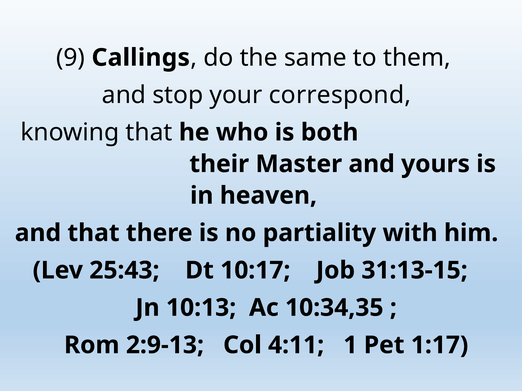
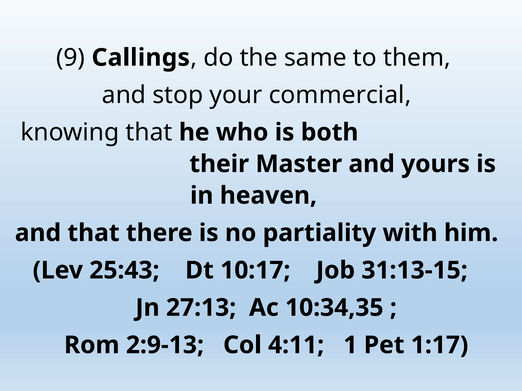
correspond: correspond -> commercial
10:13: 10:13 -> 27:13
